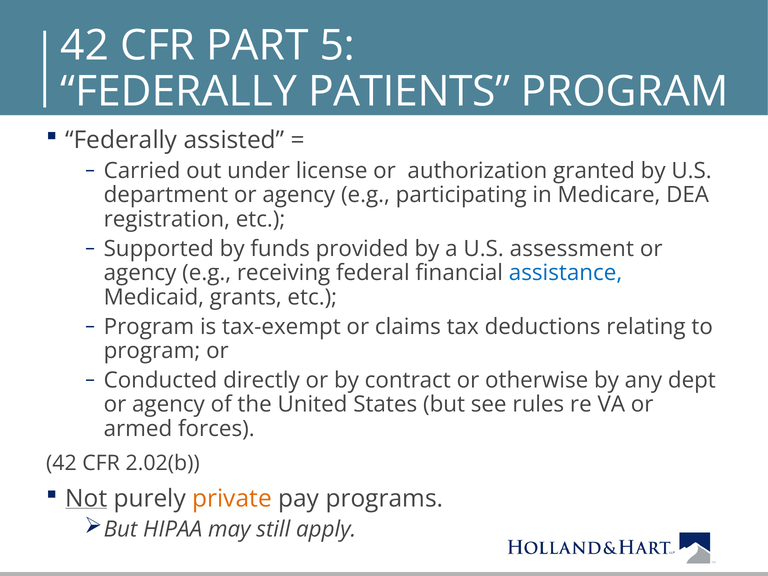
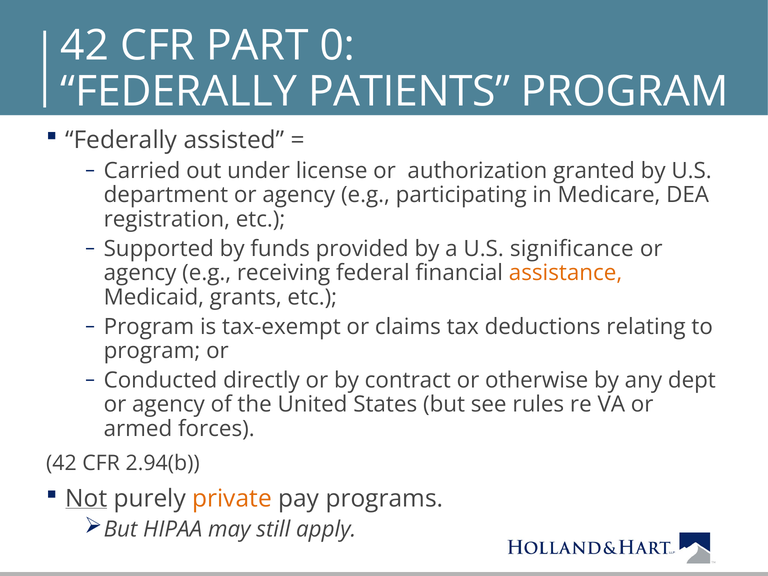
5: 5 -> 0
assessment: assessment -> significance
assistance colour: blue -> orange
2.02(b: 2.02(b -> 2.94(b
